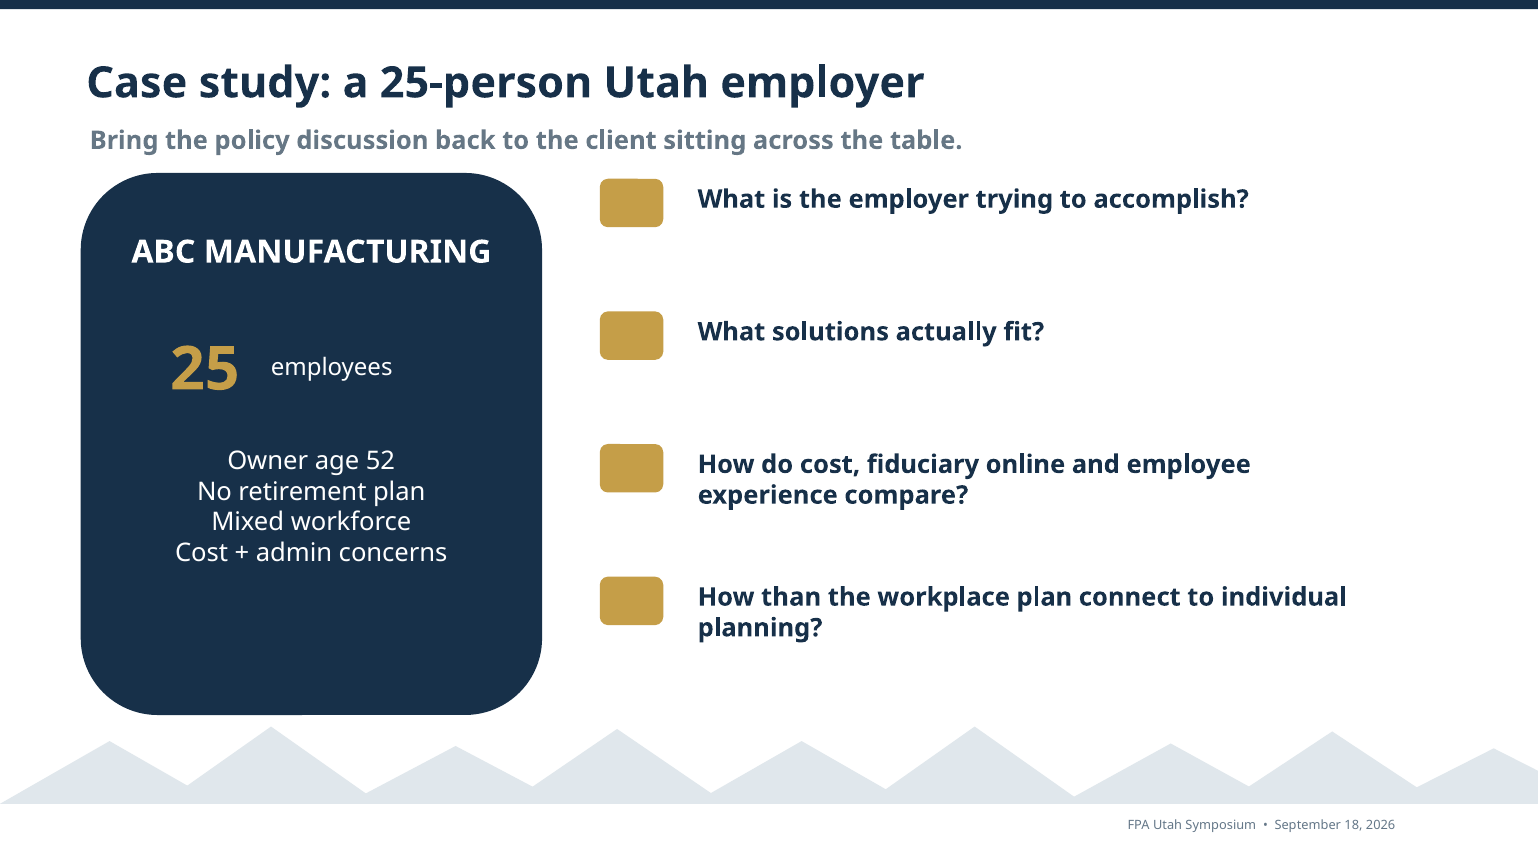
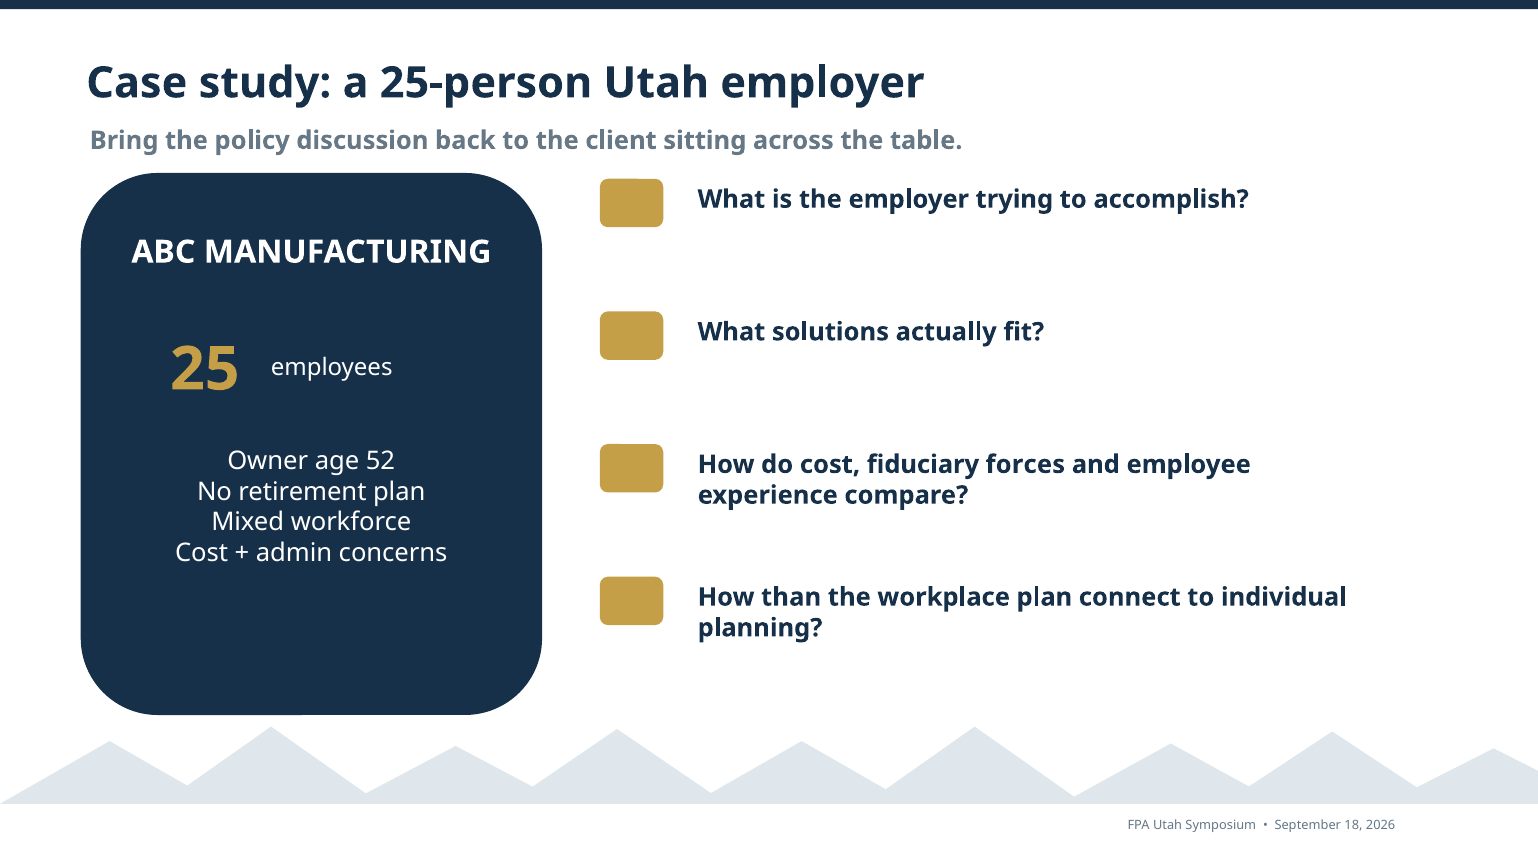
online: online -> forces
